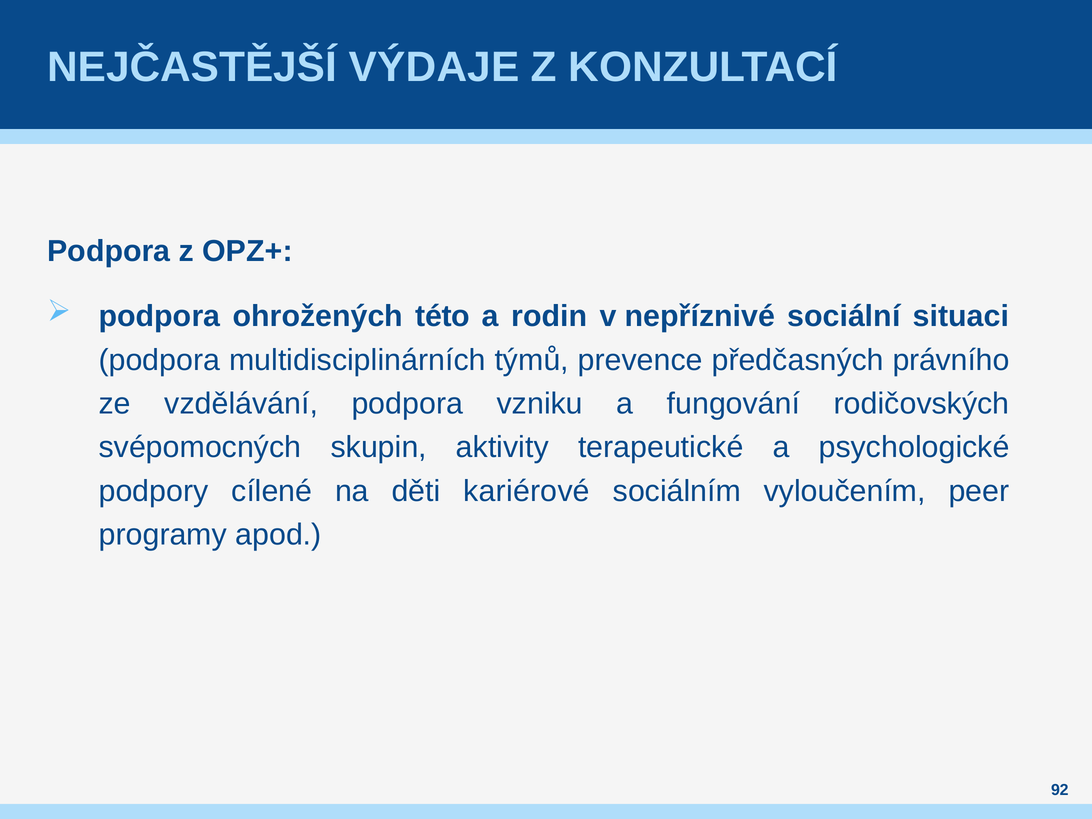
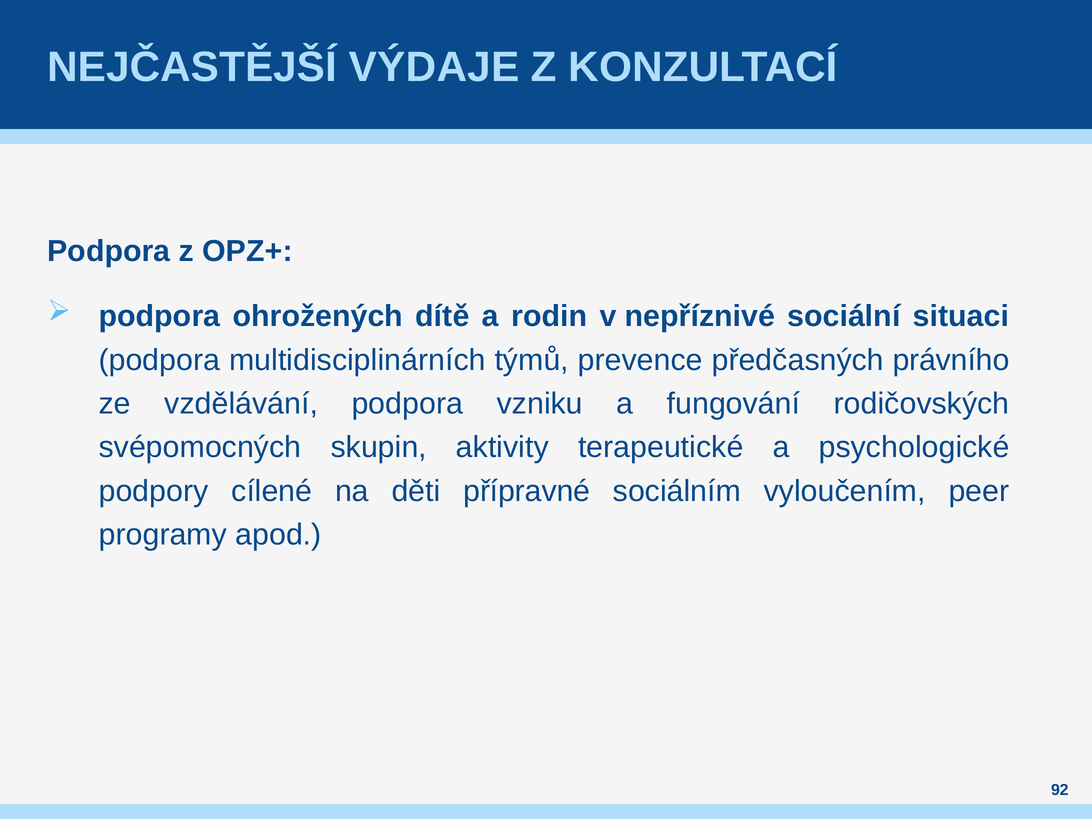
této: této -> dítě
kariérové: kariérové -> přípravné
